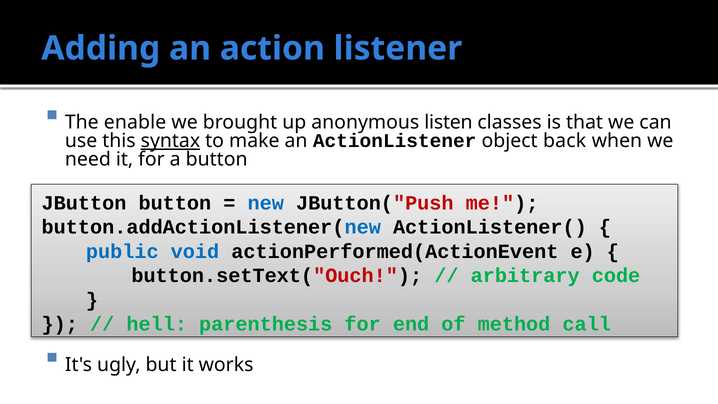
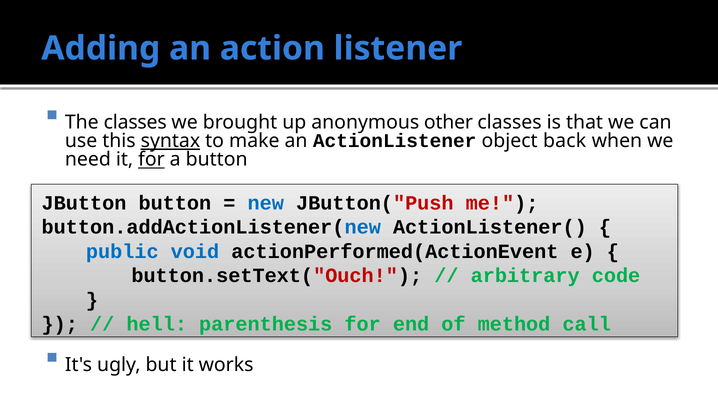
The enable: enable -> classes
listen: listen -> other
for at (151, 159) underline: none -> present
